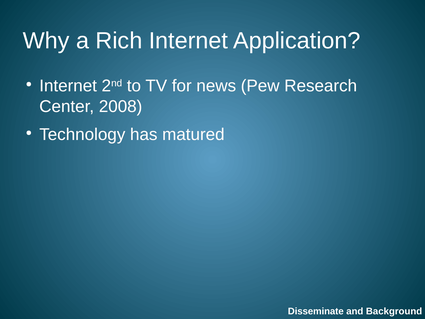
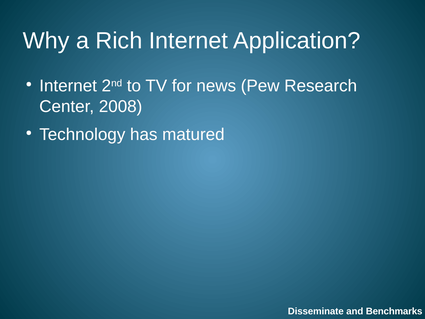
Background: Background -> Benchmarks
